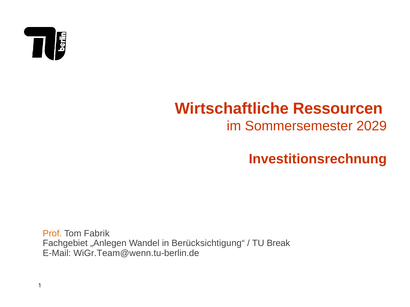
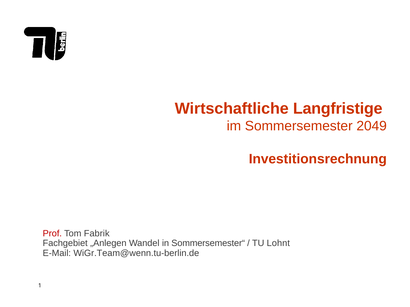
Ressourcen: Ressourcen -> Langfristige
2029: 2029 -> 2049
Prof colour: orange -> red
Berücksichtigung“: Berücksichtigung“ -> Sommersemester“
Break: Break -> Lohnt
